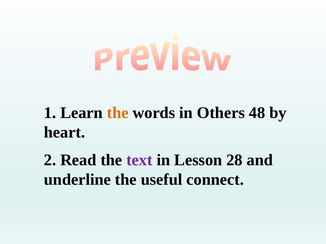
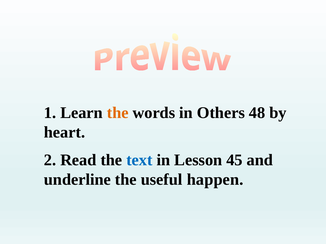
text colour: purple -> blue
28: 28 -> 45
connect: connect -> happen
